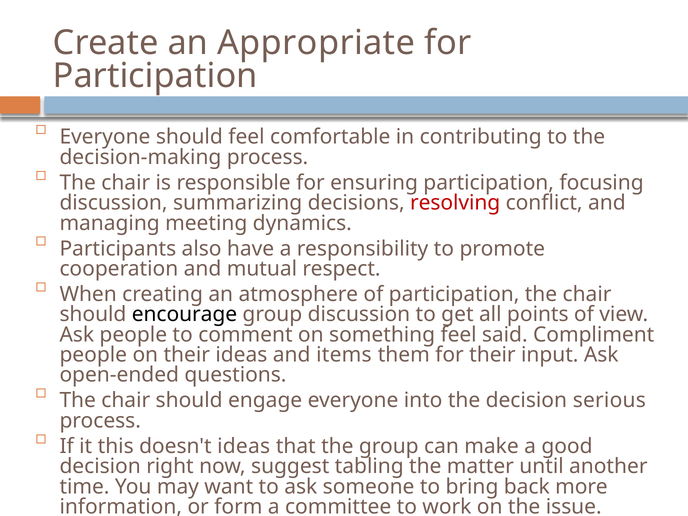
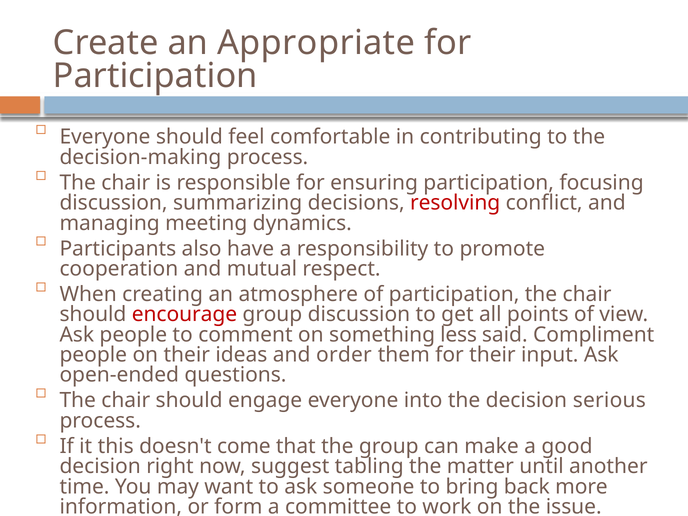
encourage colour: black -> red
something feel: feel -> less
items: items -> order
doesn't ideas: ideas -> come
